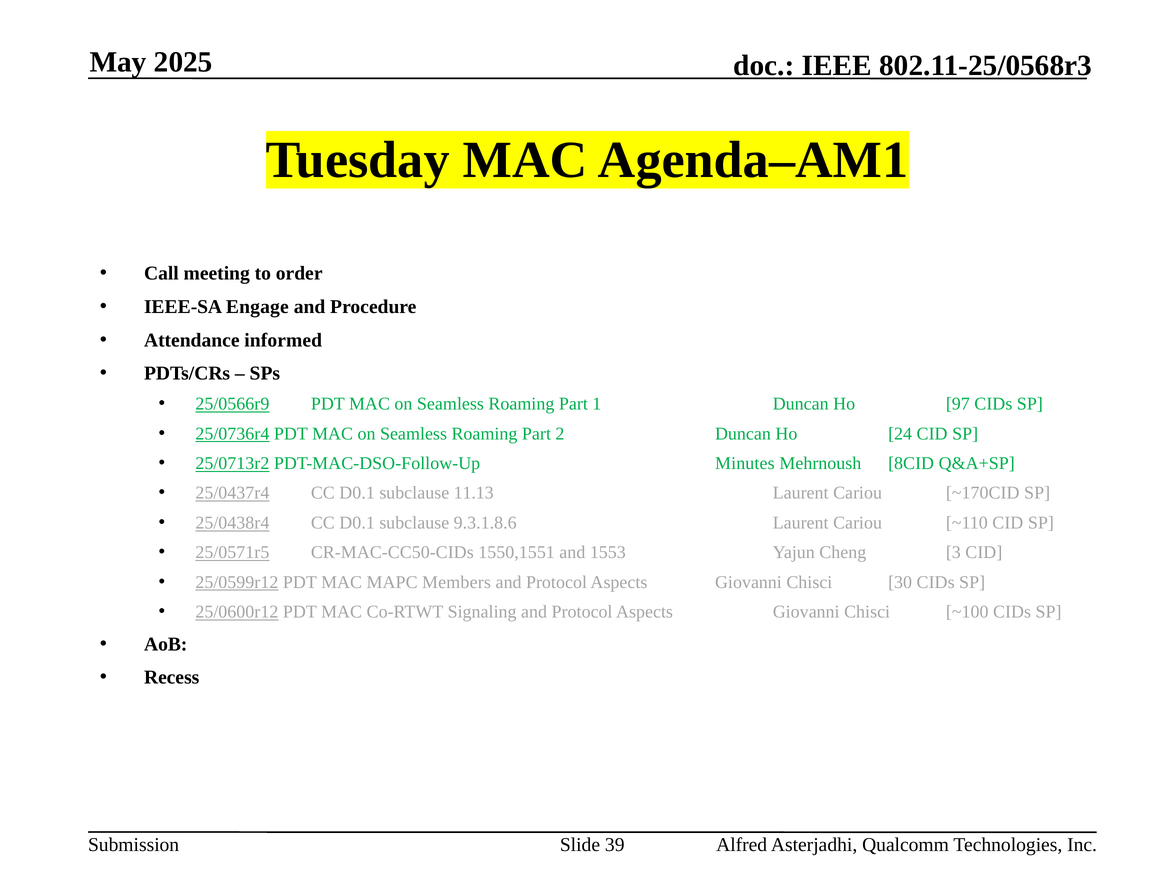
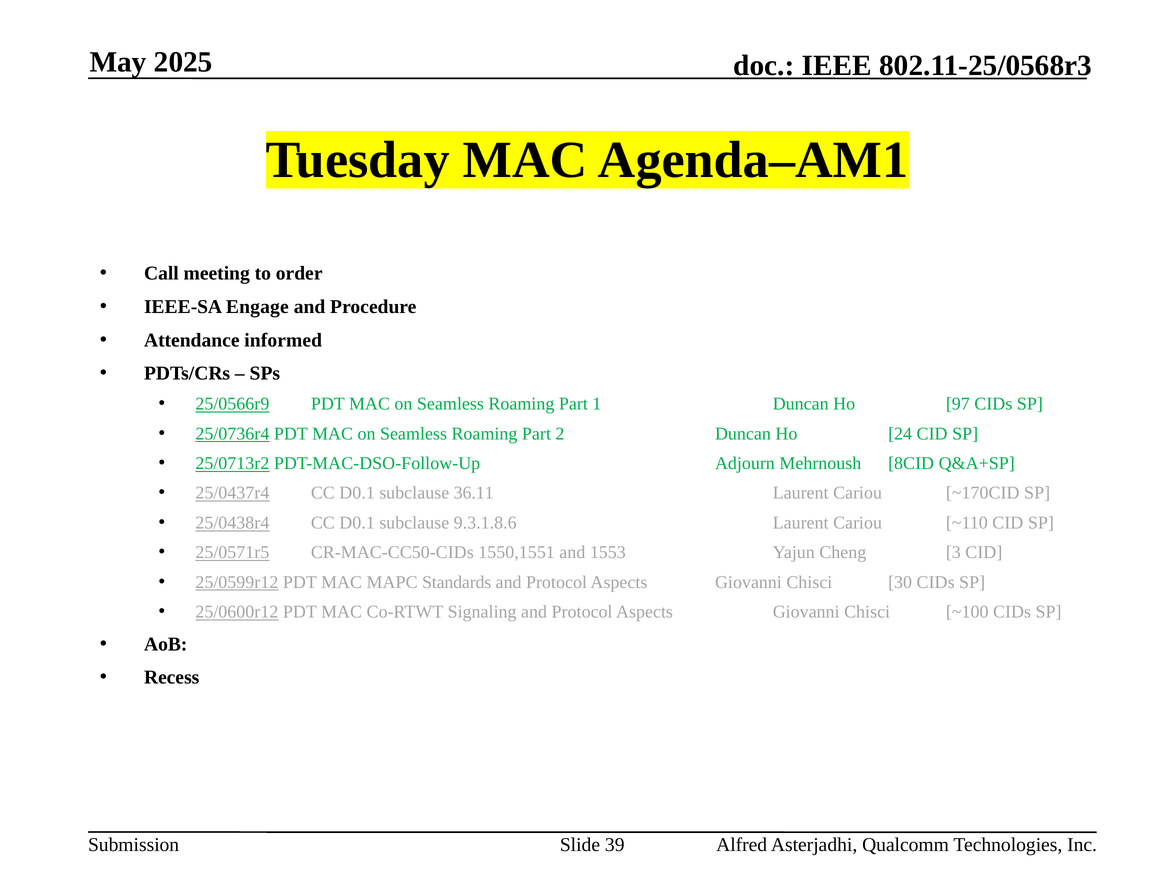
Minutes: Minutes -> Adjourn
11.13: 11.13 -> 36.11
Members: Members -> Standards
